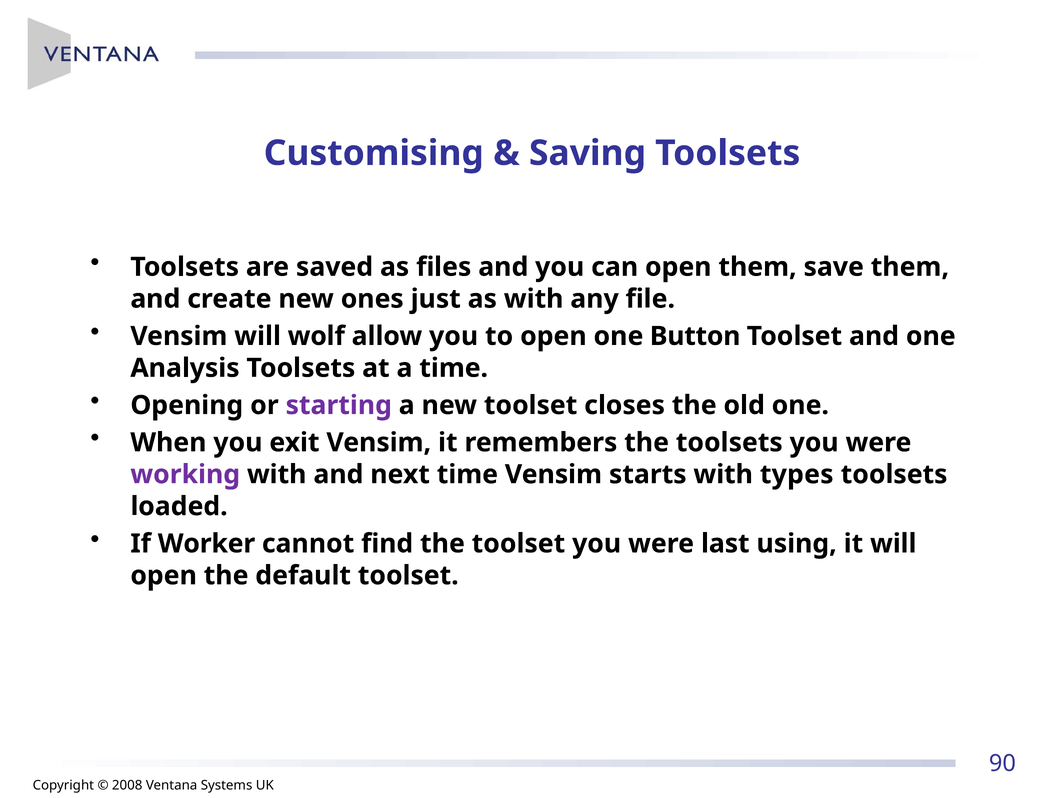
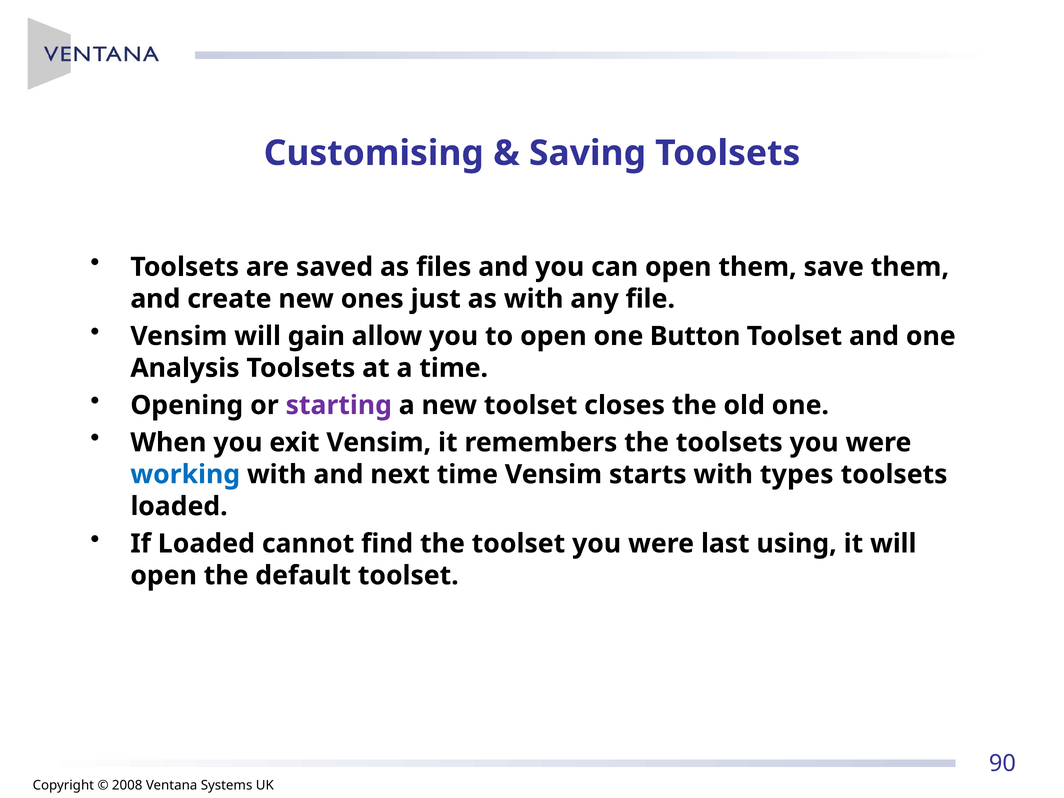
wolf: wolf -> gain
working colour: purple -> blue
If Worker: Worker -> Loaded
